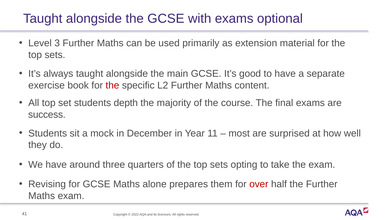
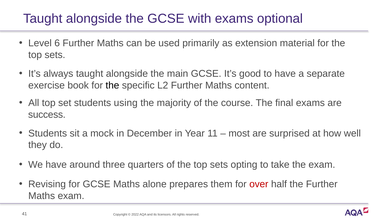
3: 3 -> 6
the at (112, 86) colour: red -> black
depth: depth -> using
